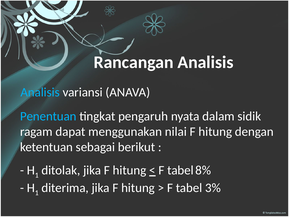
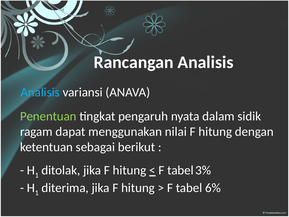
Penentuan colour: light blue -> light green
8%: 8% -> 3%
3%: 3% -> 6%
